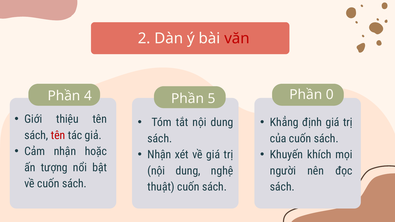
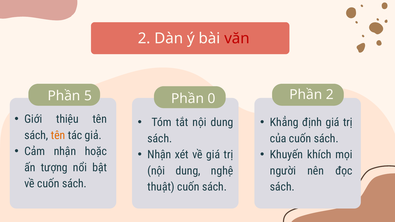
4: 4 -> 5
5: 5 -> 0
Phần 0: 0 -> 2
tên at (58, 135) colour: red -> orange
